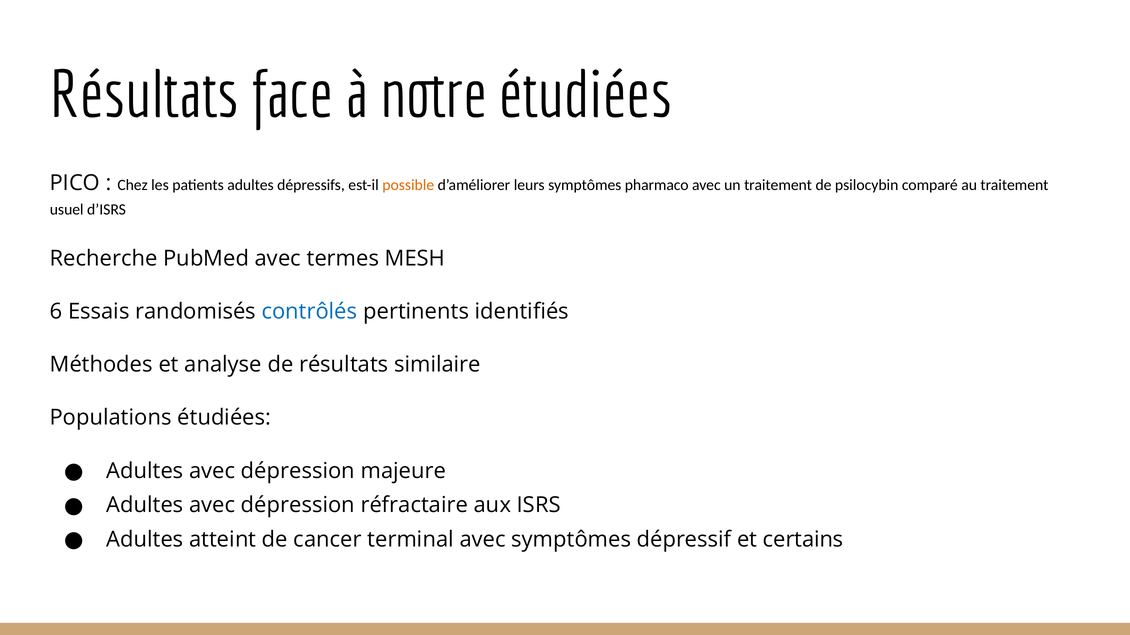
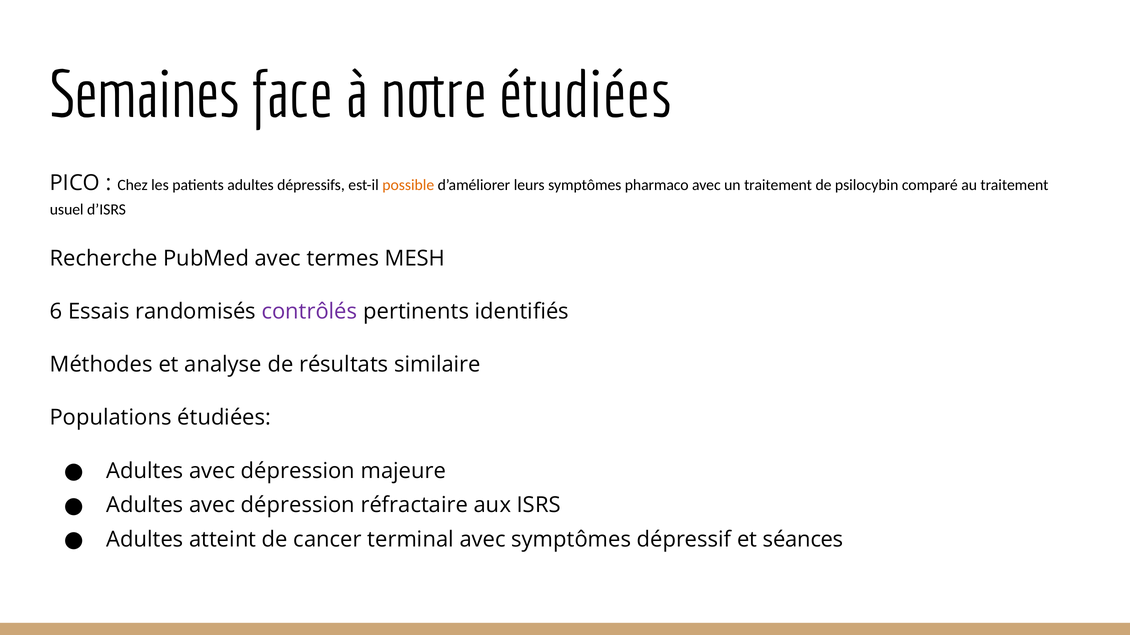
Résultats at (145, 95): Résultats -> Semaines
contrôlés colour: blue -> purple
certains: certains -> séances
